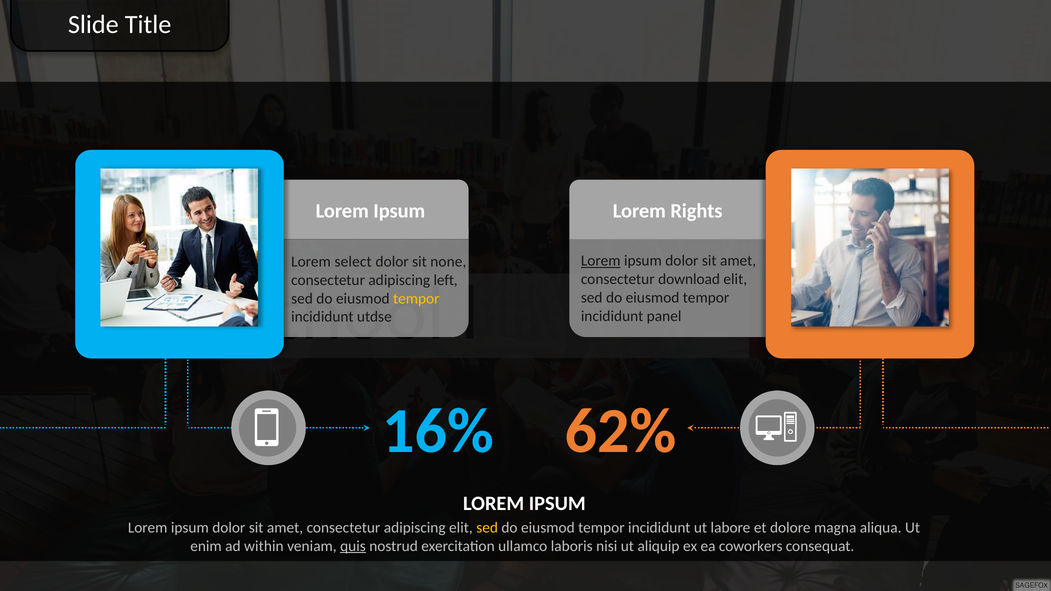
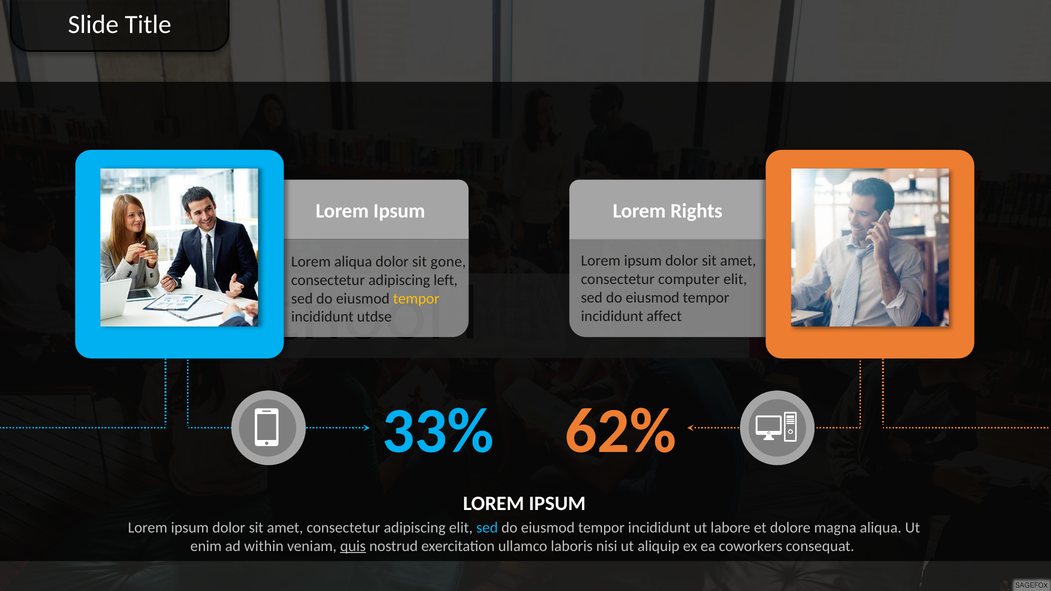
Lorem at (601, 261) underline: present -> none
Lorem select: select -> aliqua
none: none -> gone
download: download -> computer
panel: panel -> affect
16%: 16% -> 33%
sed at (487, 528) colour: yellow -> light blue
